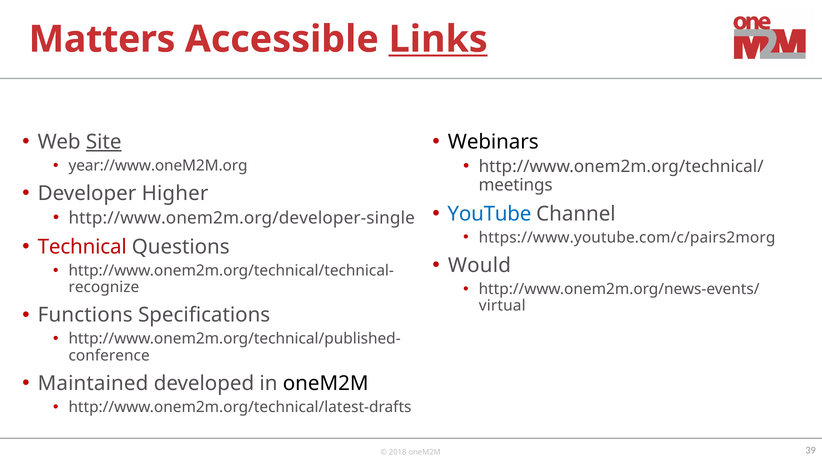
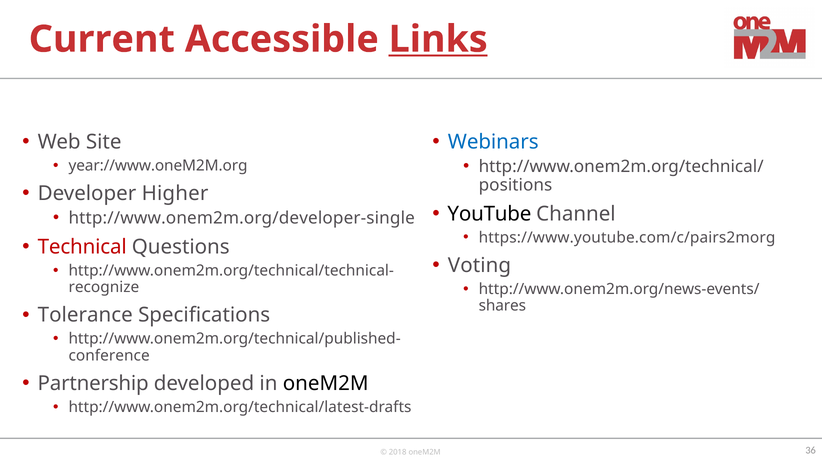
Matters: Matters -> Current
Webinars colour: black -> blue
Site underline: present -> none
meetings: meetings -> positions
YouTube colour: blue -> black
Would: Would -> Voting
virtual: virtual -> shares
Functions: Functions -> Tolerance
Maintained: Maintained -> Partnership
39: 39 -> 36
